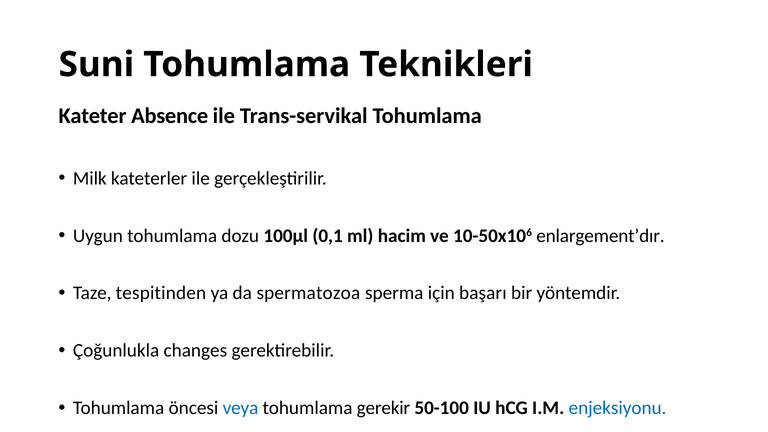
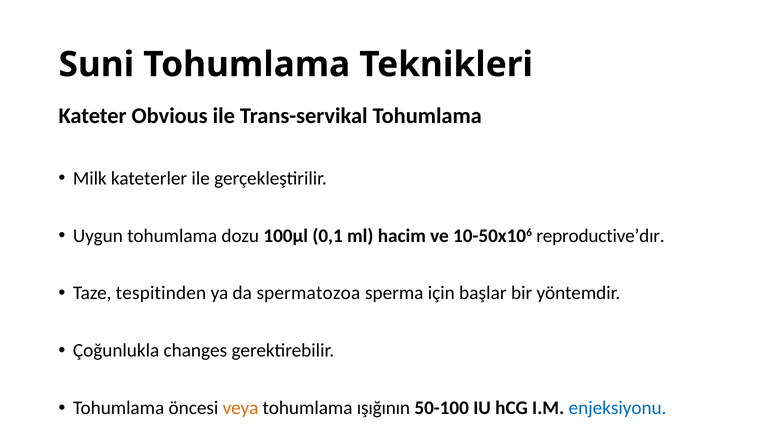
Absence: Absence -> Obvious
enlargement’dır: enlargement’dır -> reproductive’dır
başarı: başarı -> başlar
veya colour: blue -> orange
gerekir: gerekir -> ışığının
